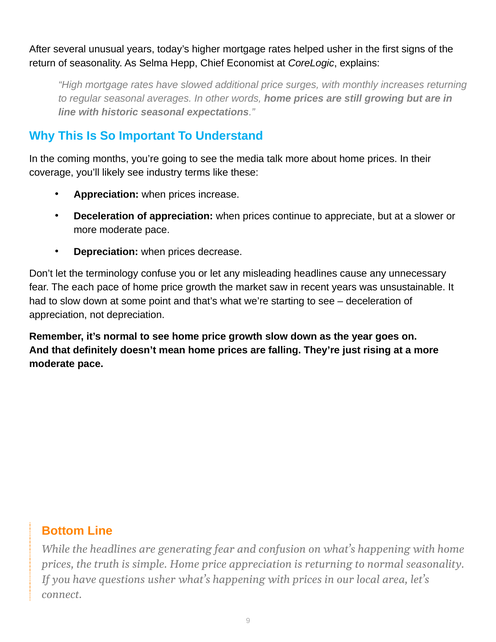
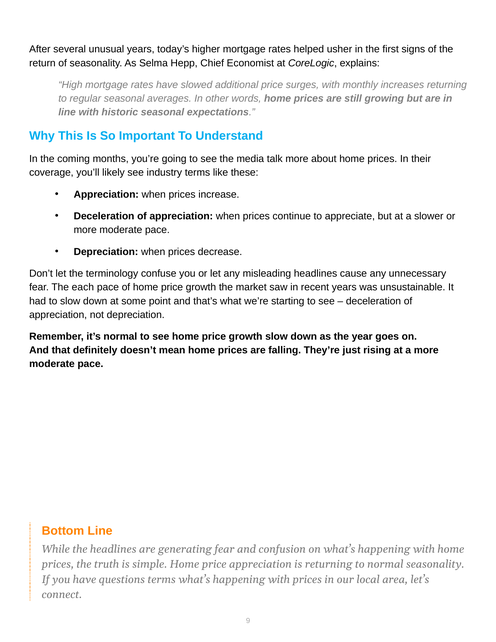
questions usher: usher -> terms
